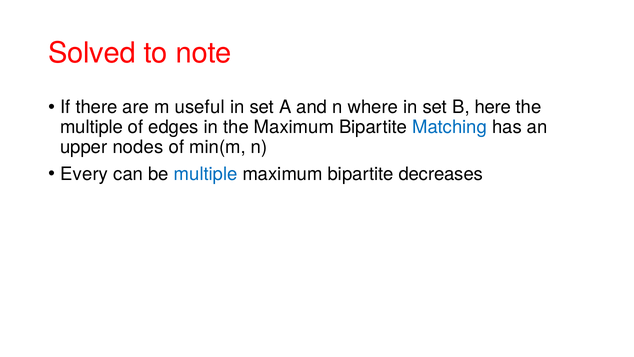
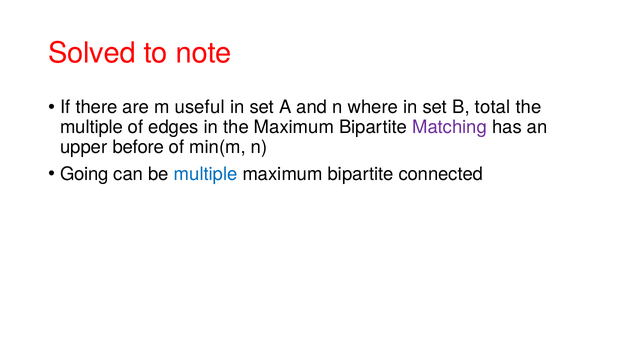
here: here -> total
Matching colour: blue -> purple
nodes: nodes -> before
Every: Every -> Going
decreases: decreases -> connected
